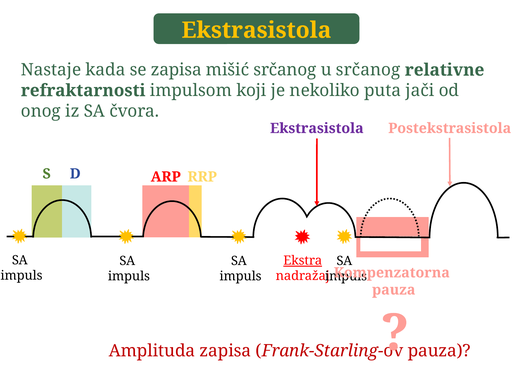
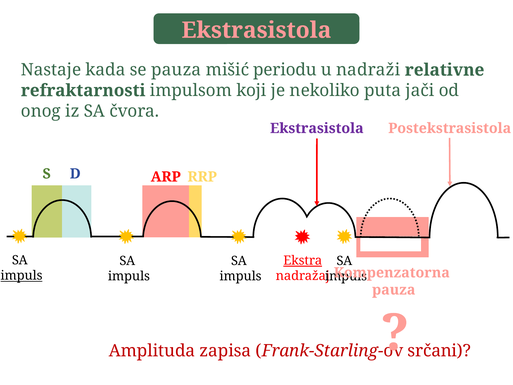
Ekstrasistola at (256, 30) colour: yellow -> pink
se zapisa: zapisa -> pauza
mišić srčanog: srčanog -> periodu
u srčanog: srčanog -> nadraži
impuls at (21, 276) underline: none -> present
Frank-Starling-ov pauza: pauza -> srčani
